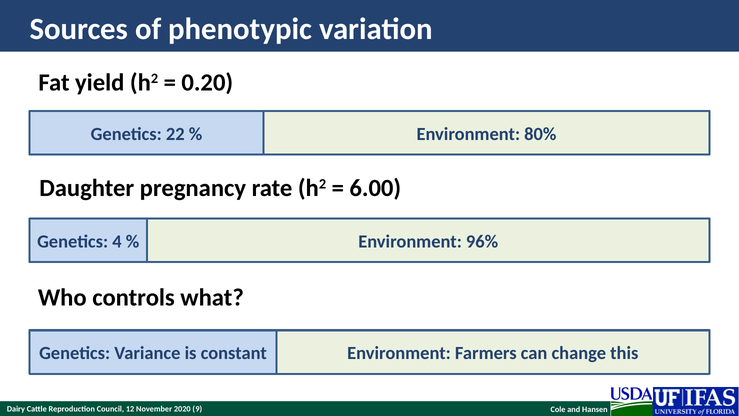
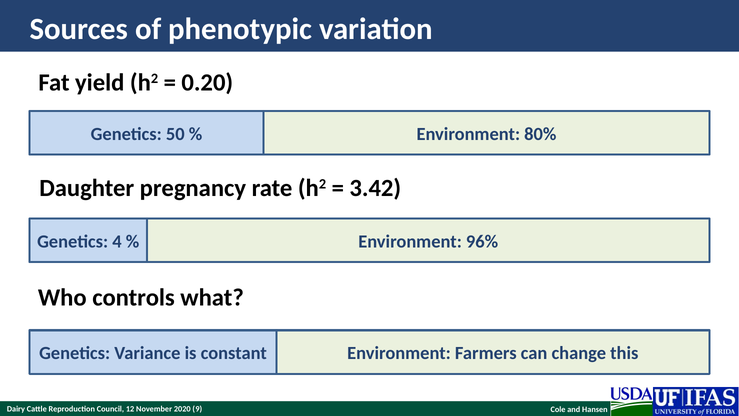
22: 22 -> 50
6.00: 6.00 -> 3.42
